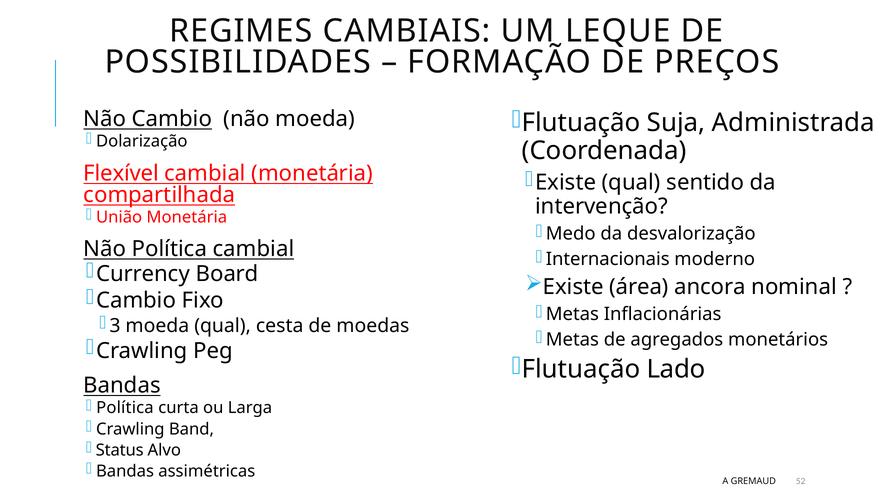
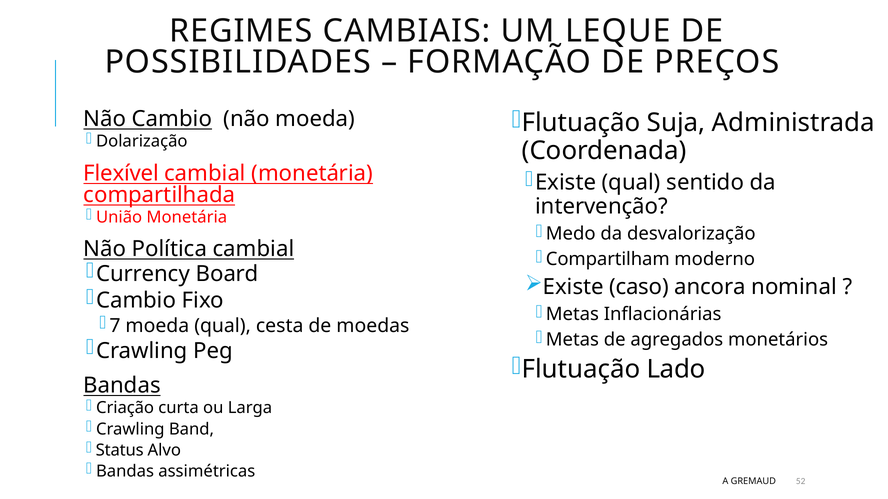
Internacionais: Internacionais -> Compartilham
área: área -> caso
3: 3 -> 7
Política at (125, 408): Política -> Criação
